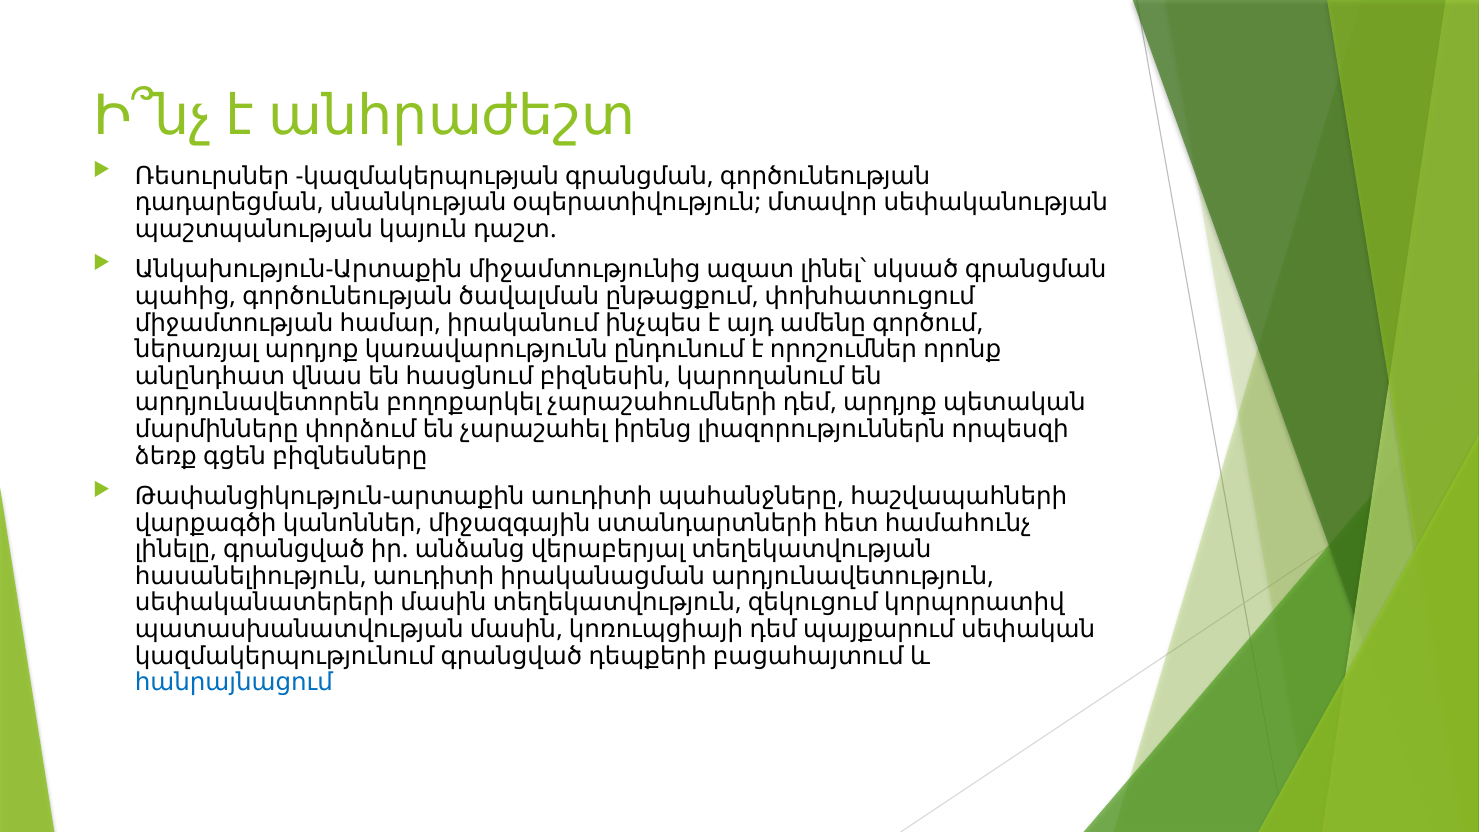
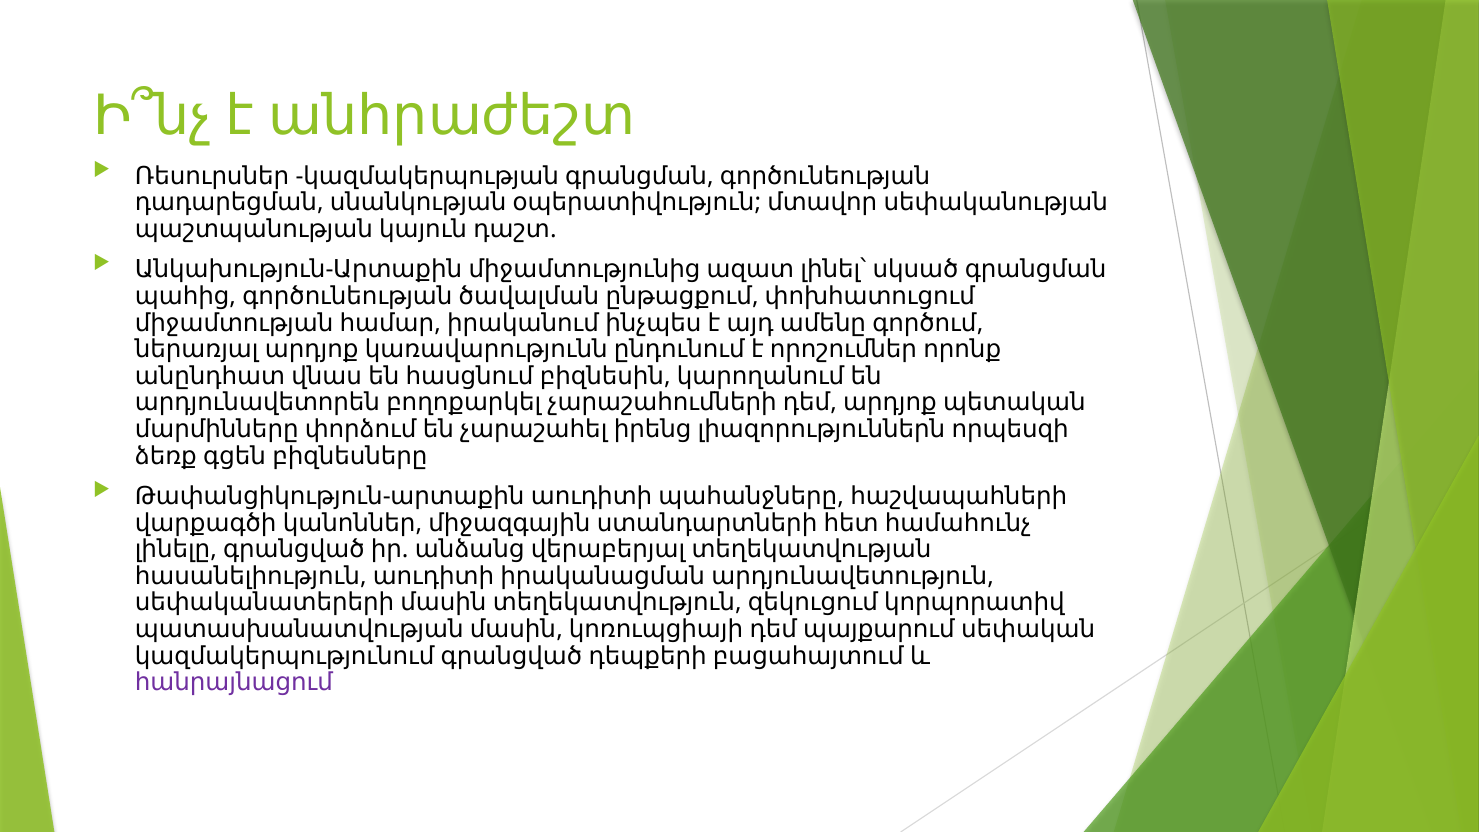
հանրայնացում colour: blue -> purple
